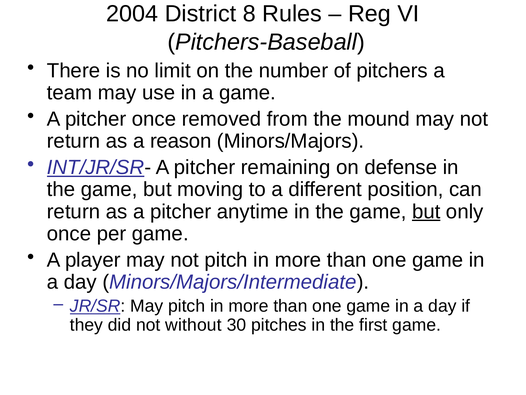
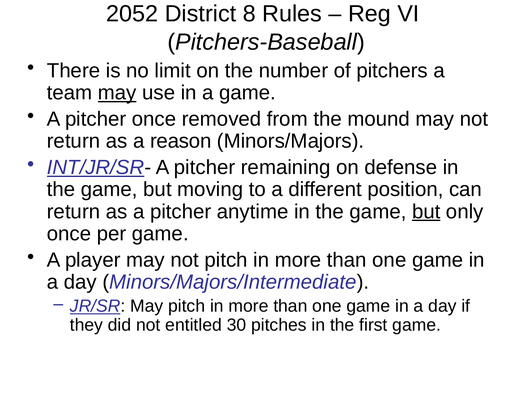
2004: 2004 -> 2052
may at (117, 93) underline: none -> present
without: without -> entitled
